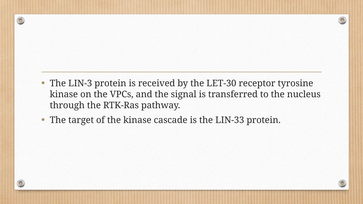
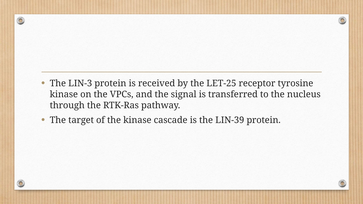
LET-30: LET-30 -> LET-25
LIN-33: LIN-33 -> LIN-39
